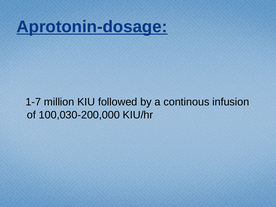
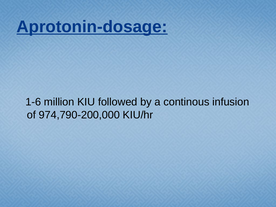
1-7: 1-7 -> 1-6
100,030-200,000: 100,030-200,000 -> 974,790-200,000
